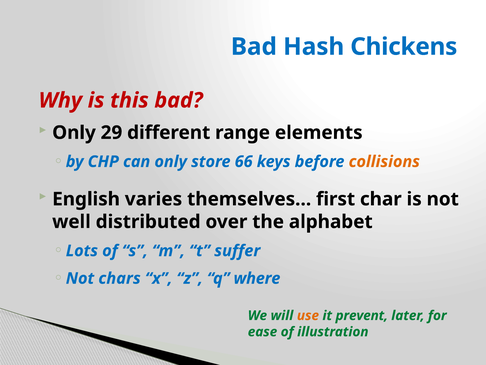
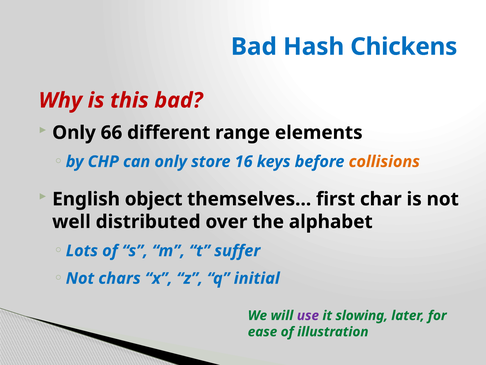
29: 29 -> 66
66: 66 -> 16
varies: varies -> object
where: where -> initial
use colour: orange -> purple
prevent: prevent -> slowing
